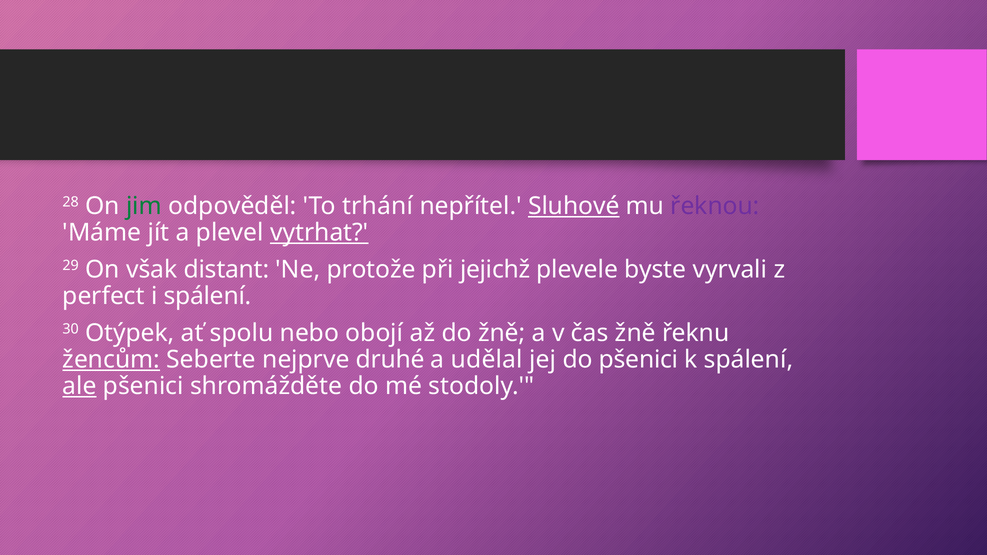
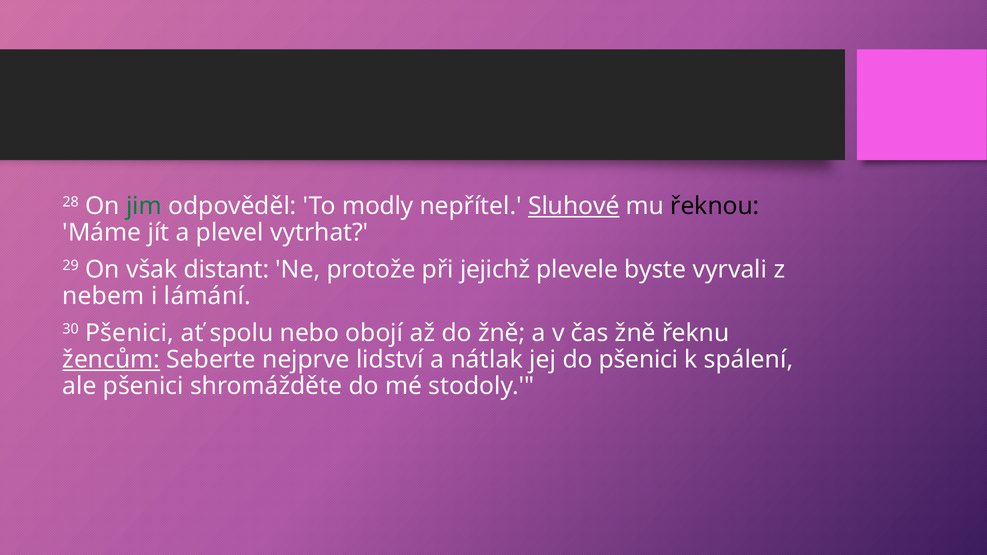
trhání: trhání -> modly
řeknou colour: purple -> black
vytrhat underline: present -> none
perfect: perfect -> nebem
i spálení: spálení -> lámání
30 Otýpek: Otýpek -> Pšenici
druhé: druhé -> lidství
udělal: udělal -> nátlak
ale underline: present -> none
